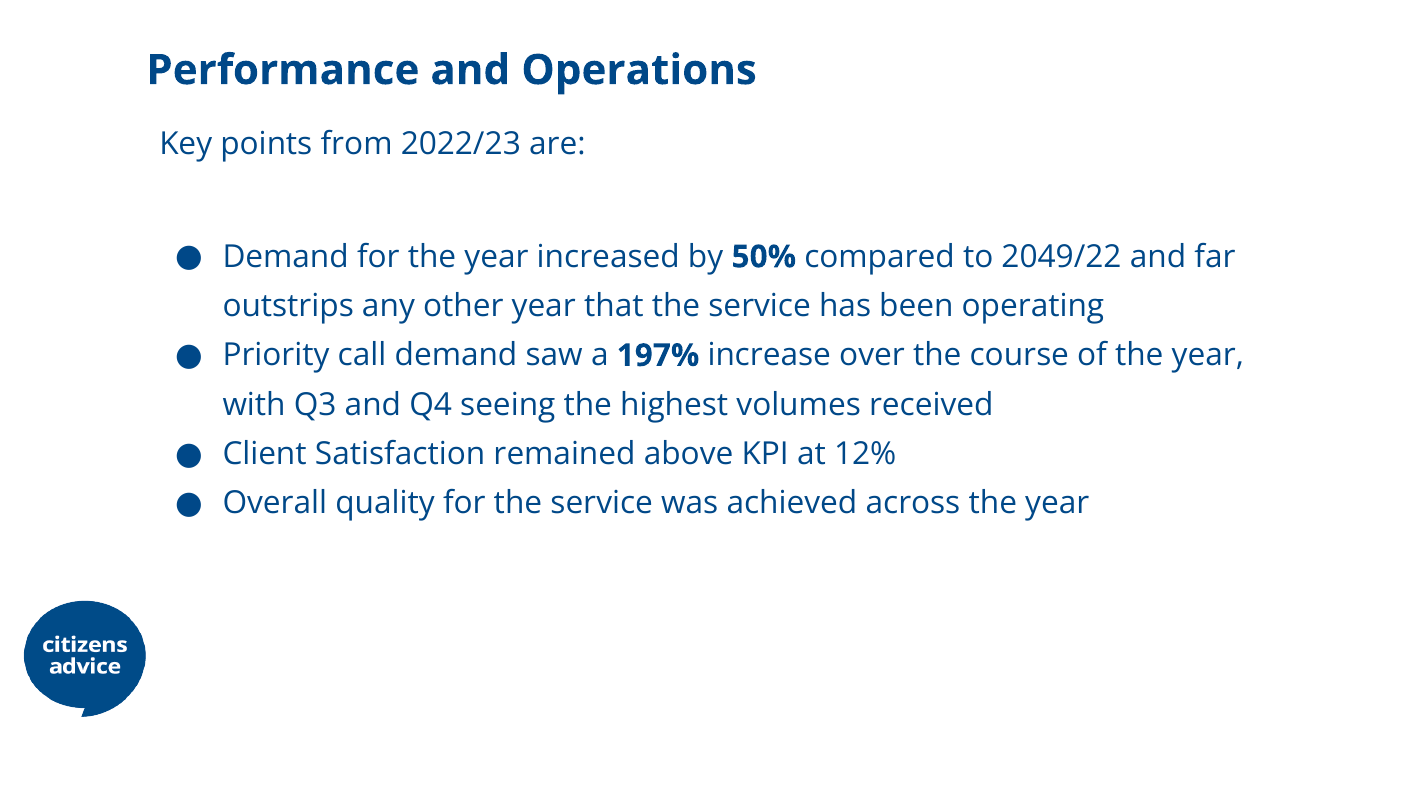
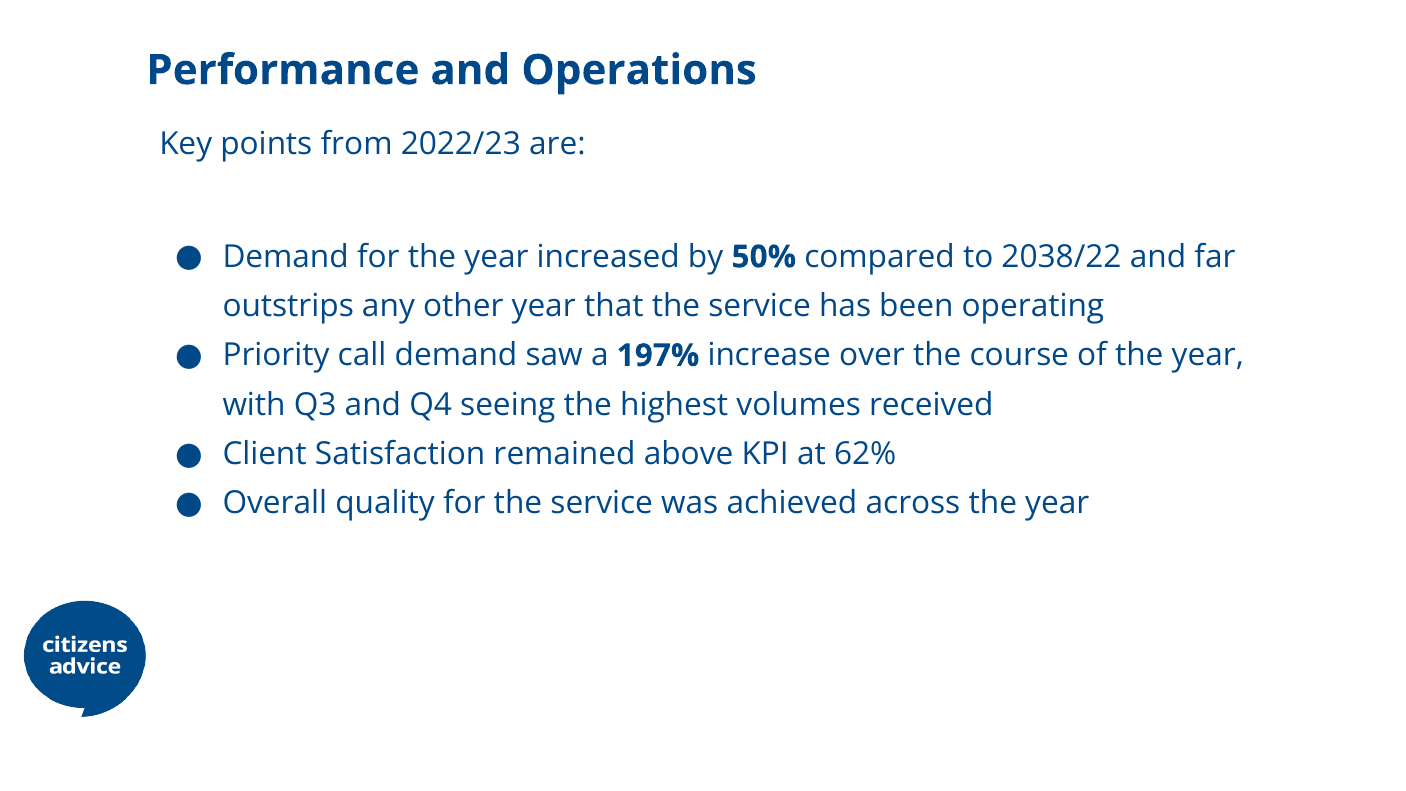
2049/22: 2049/22 -> 2038/22
12%: 12% -> 62%
